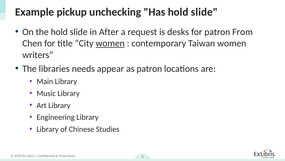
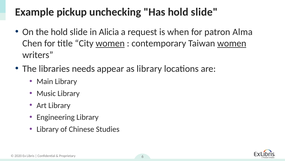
After: After -> Alicia
desks: desks -> when
From: From -> Alma
women at (232, 43) underline: none -> present
as patron: patron -> library
